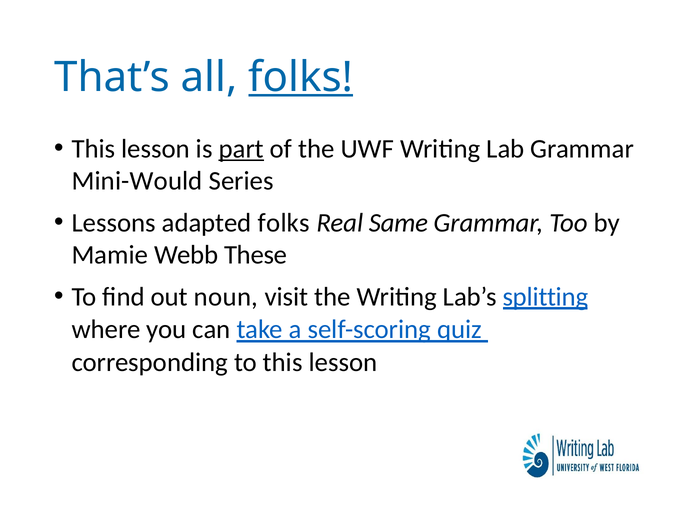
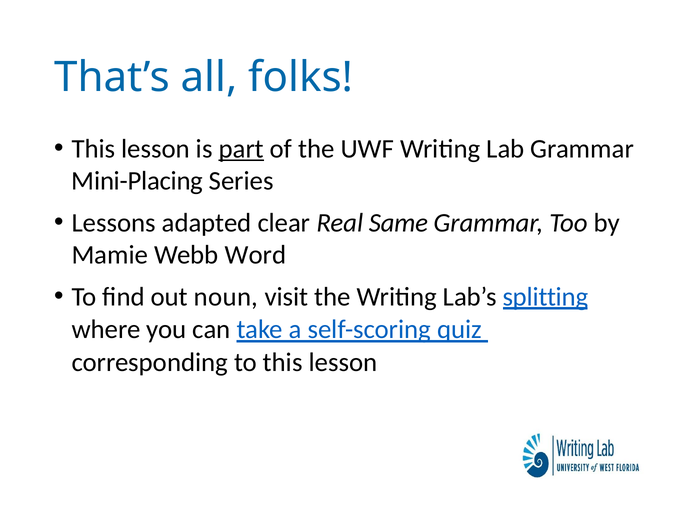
folks at (301, 77) underline: present -> none
Mini-Would: Mini-Would -> Mini-Placing
adapted folks: folks -> clear
These: These -> Word
